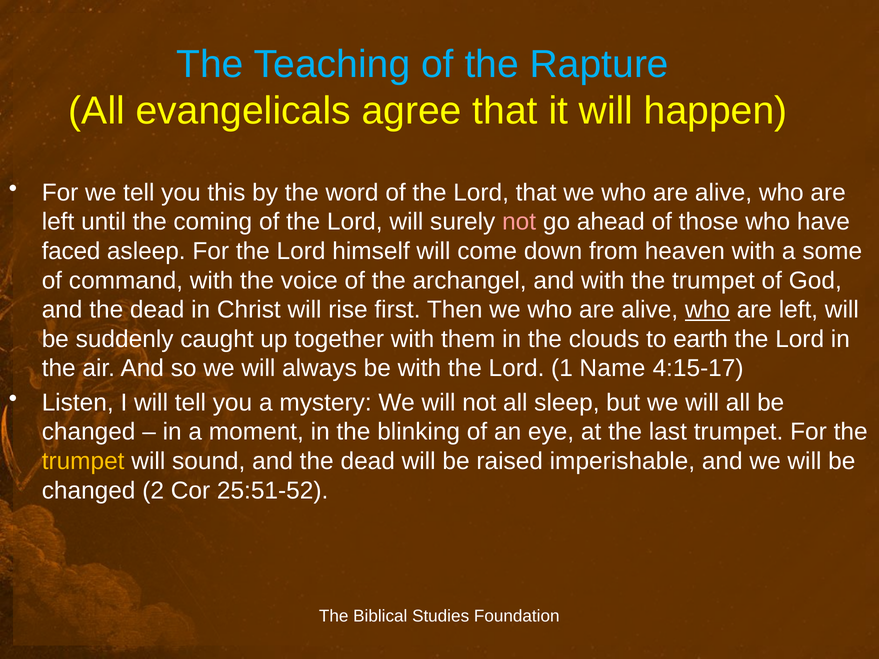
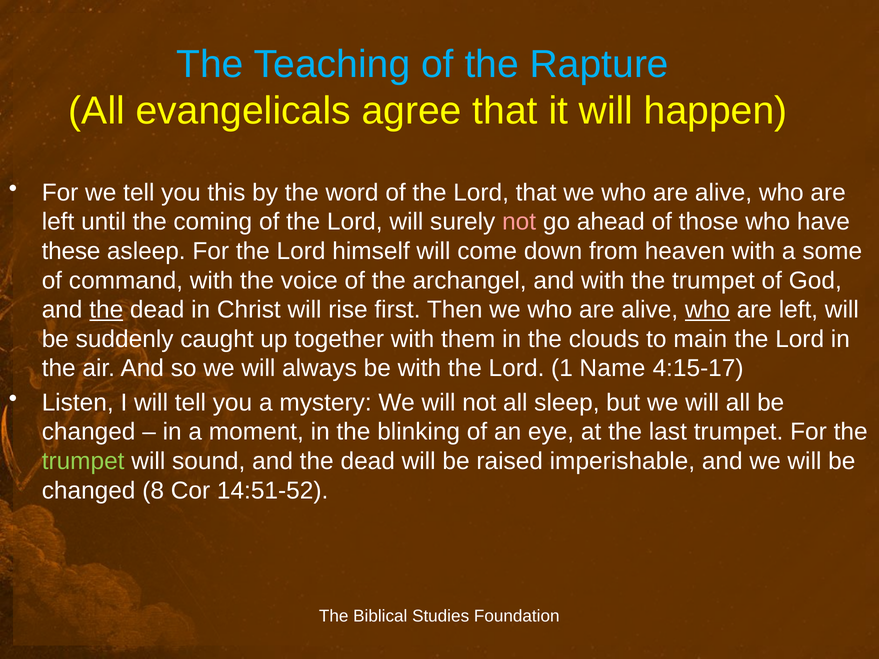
faced: faced -> these
the at (106, 310) underline: none -> present
earth: earth -> main
trumpet at (83, 461) colour: yellow -> light green
2: 2 -> 8
25:51-52: 25:51-52 -> 14:51-52
